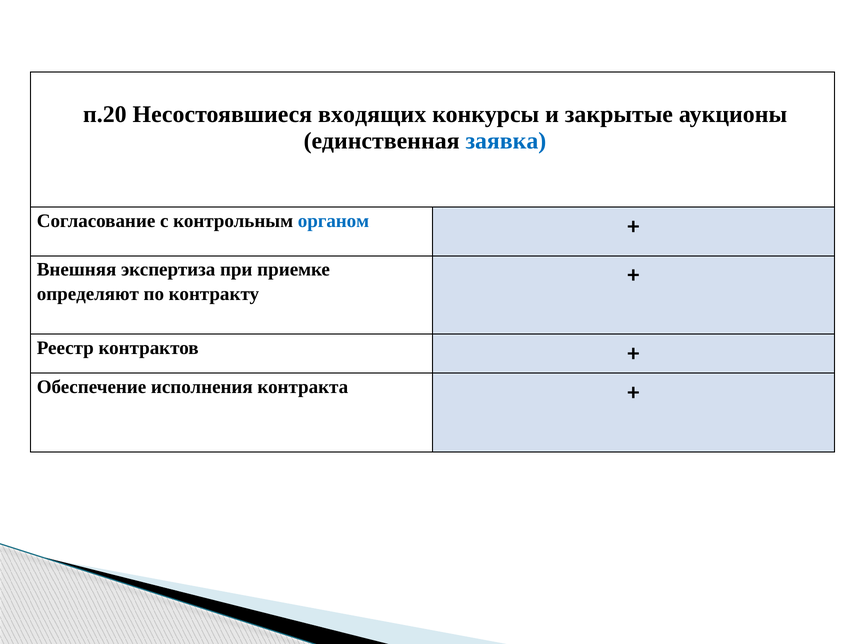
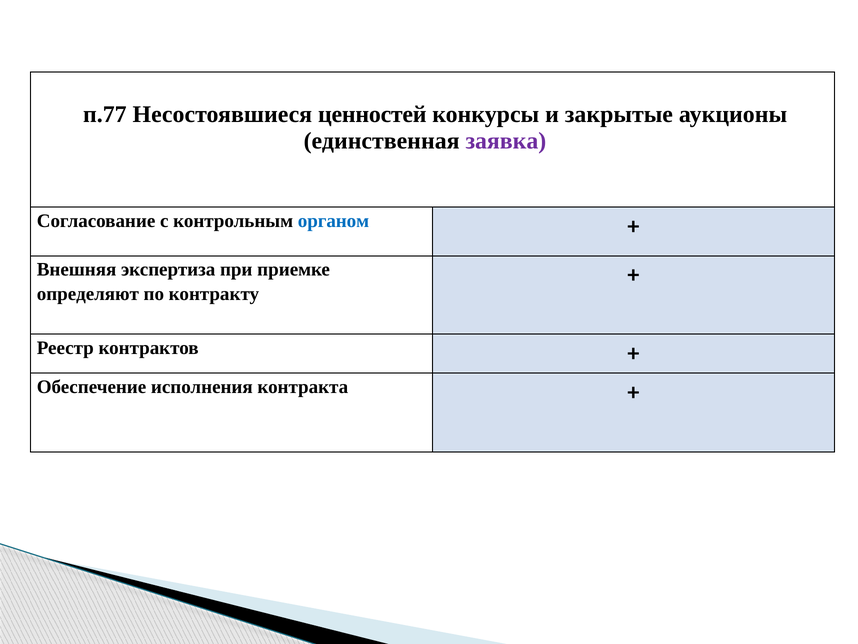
п.20: п.20 -> п.77
входящих: входящих -> ценностей
заявка colour: blue -> purple
